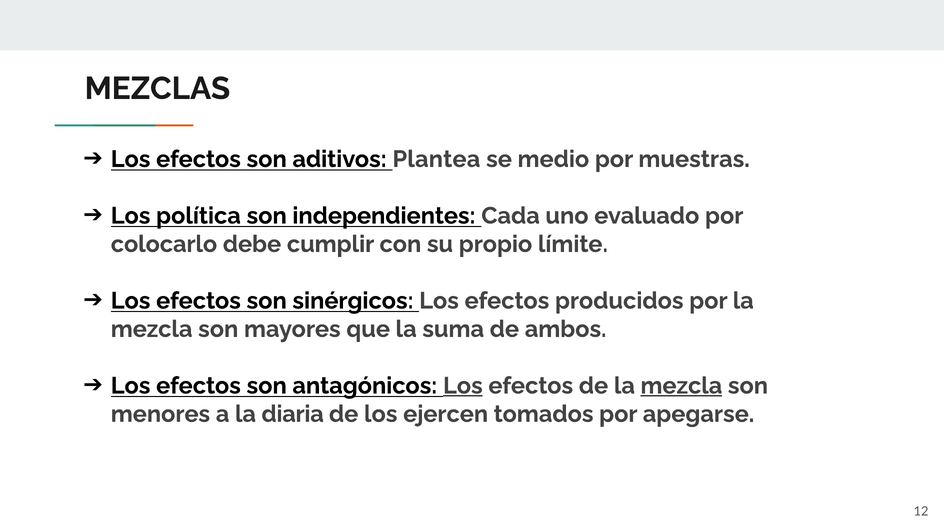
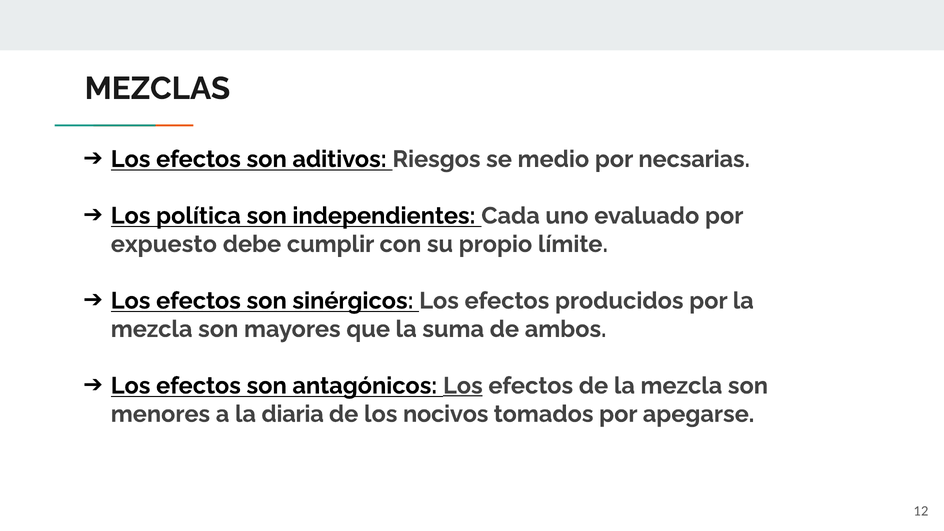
Plantea: Plantea -> Riesgos
muestras: muestras -> necsarias
colocarlo: colocarlo -> expuesto
mezcla at (681, 386) underline: present -> none
ejercen: ejercen -> nocivos
